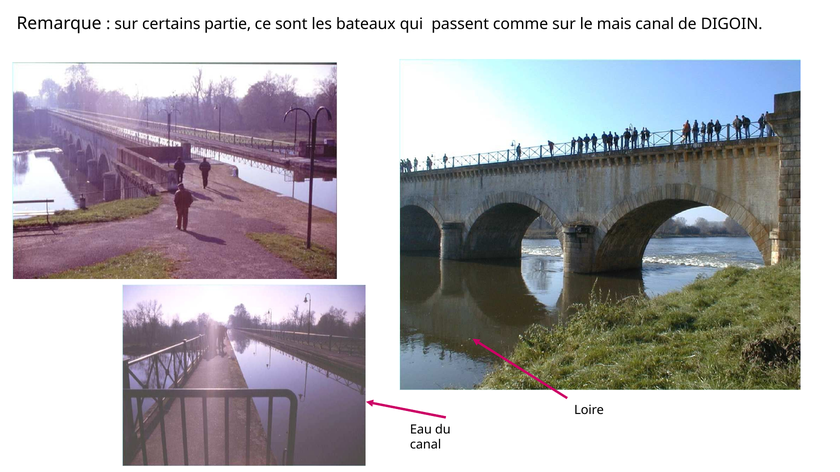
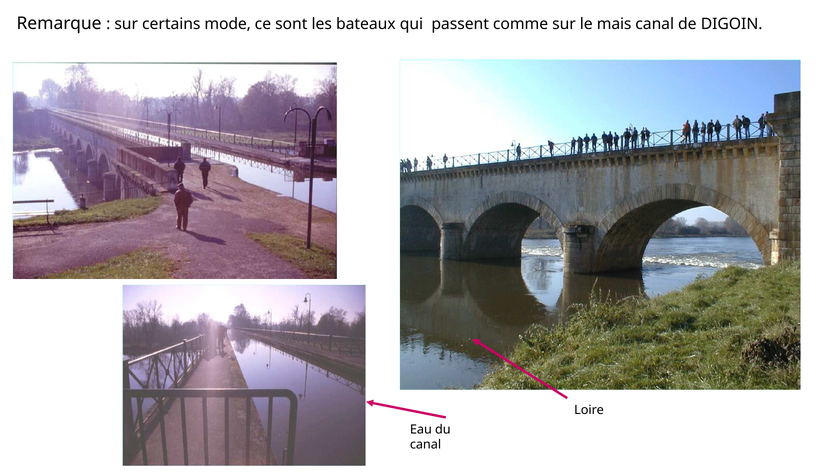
partie: partie -> mode
